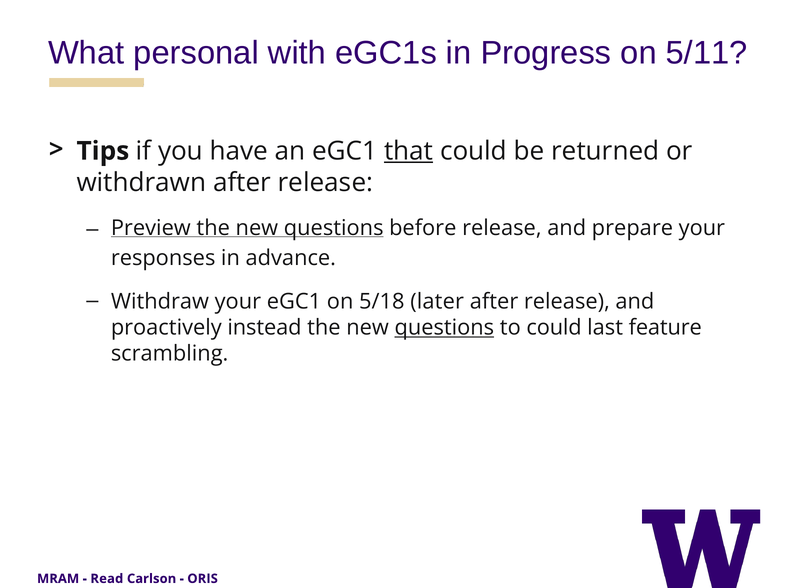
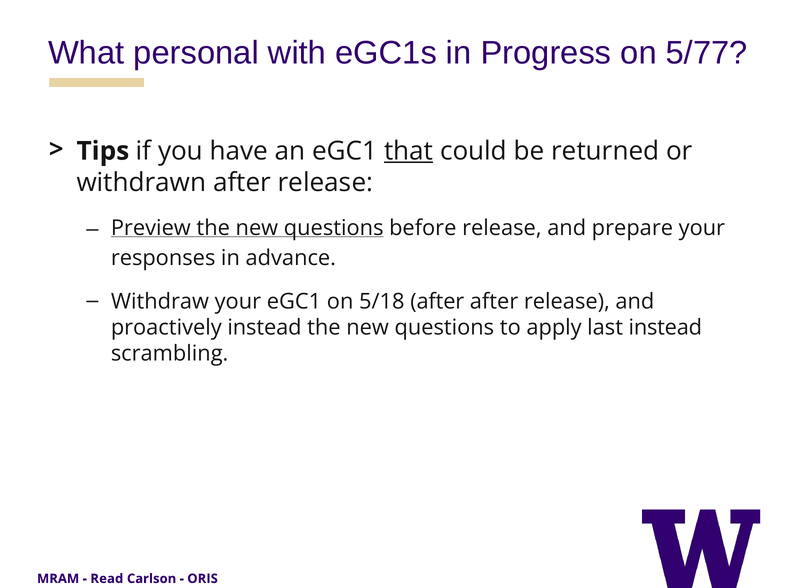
5/11: 5/11 -> 5/77
5/18 later: later -> after
questions at (444, 328) underline: present -> none
to could: could -> apply
last feature: feature -> instead
